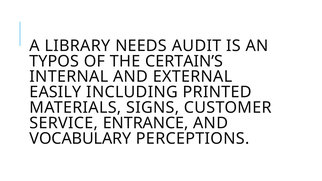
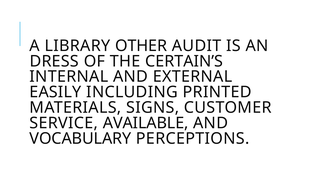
NEEDS: NEEDS -> OTHER
TYPOS: TYPOS -> DRESS
ENTRANCE: ENTRANCE -> AVAILABLE
